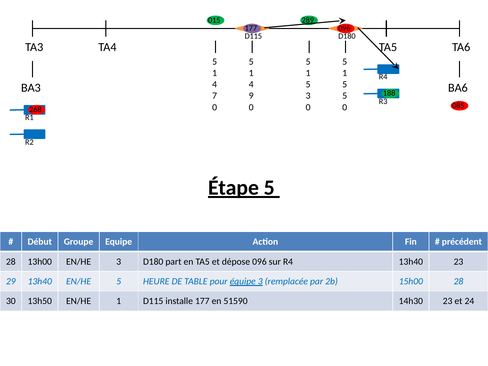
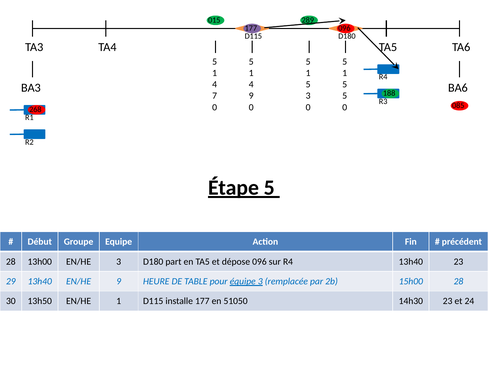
EN/HE 5: 5 -> 9
51590: 51590 -> 51050
